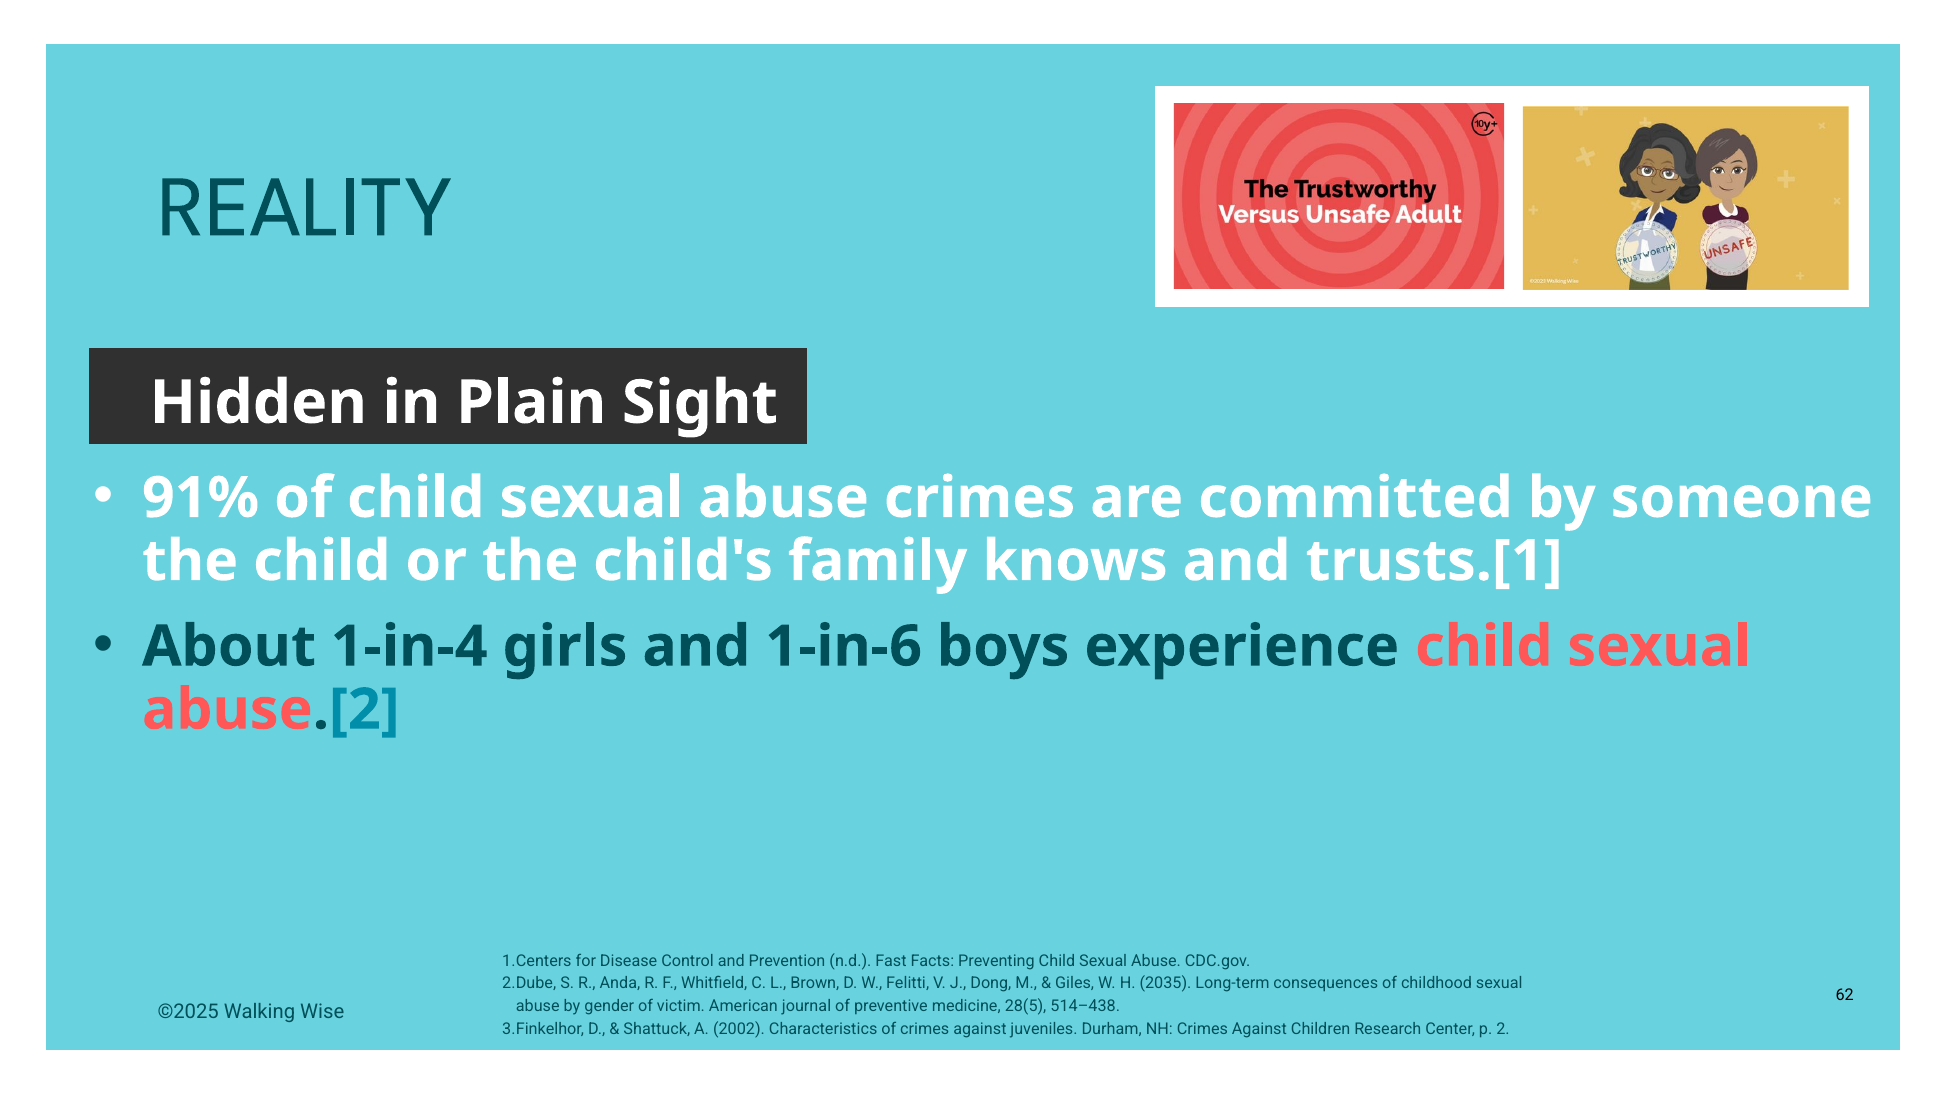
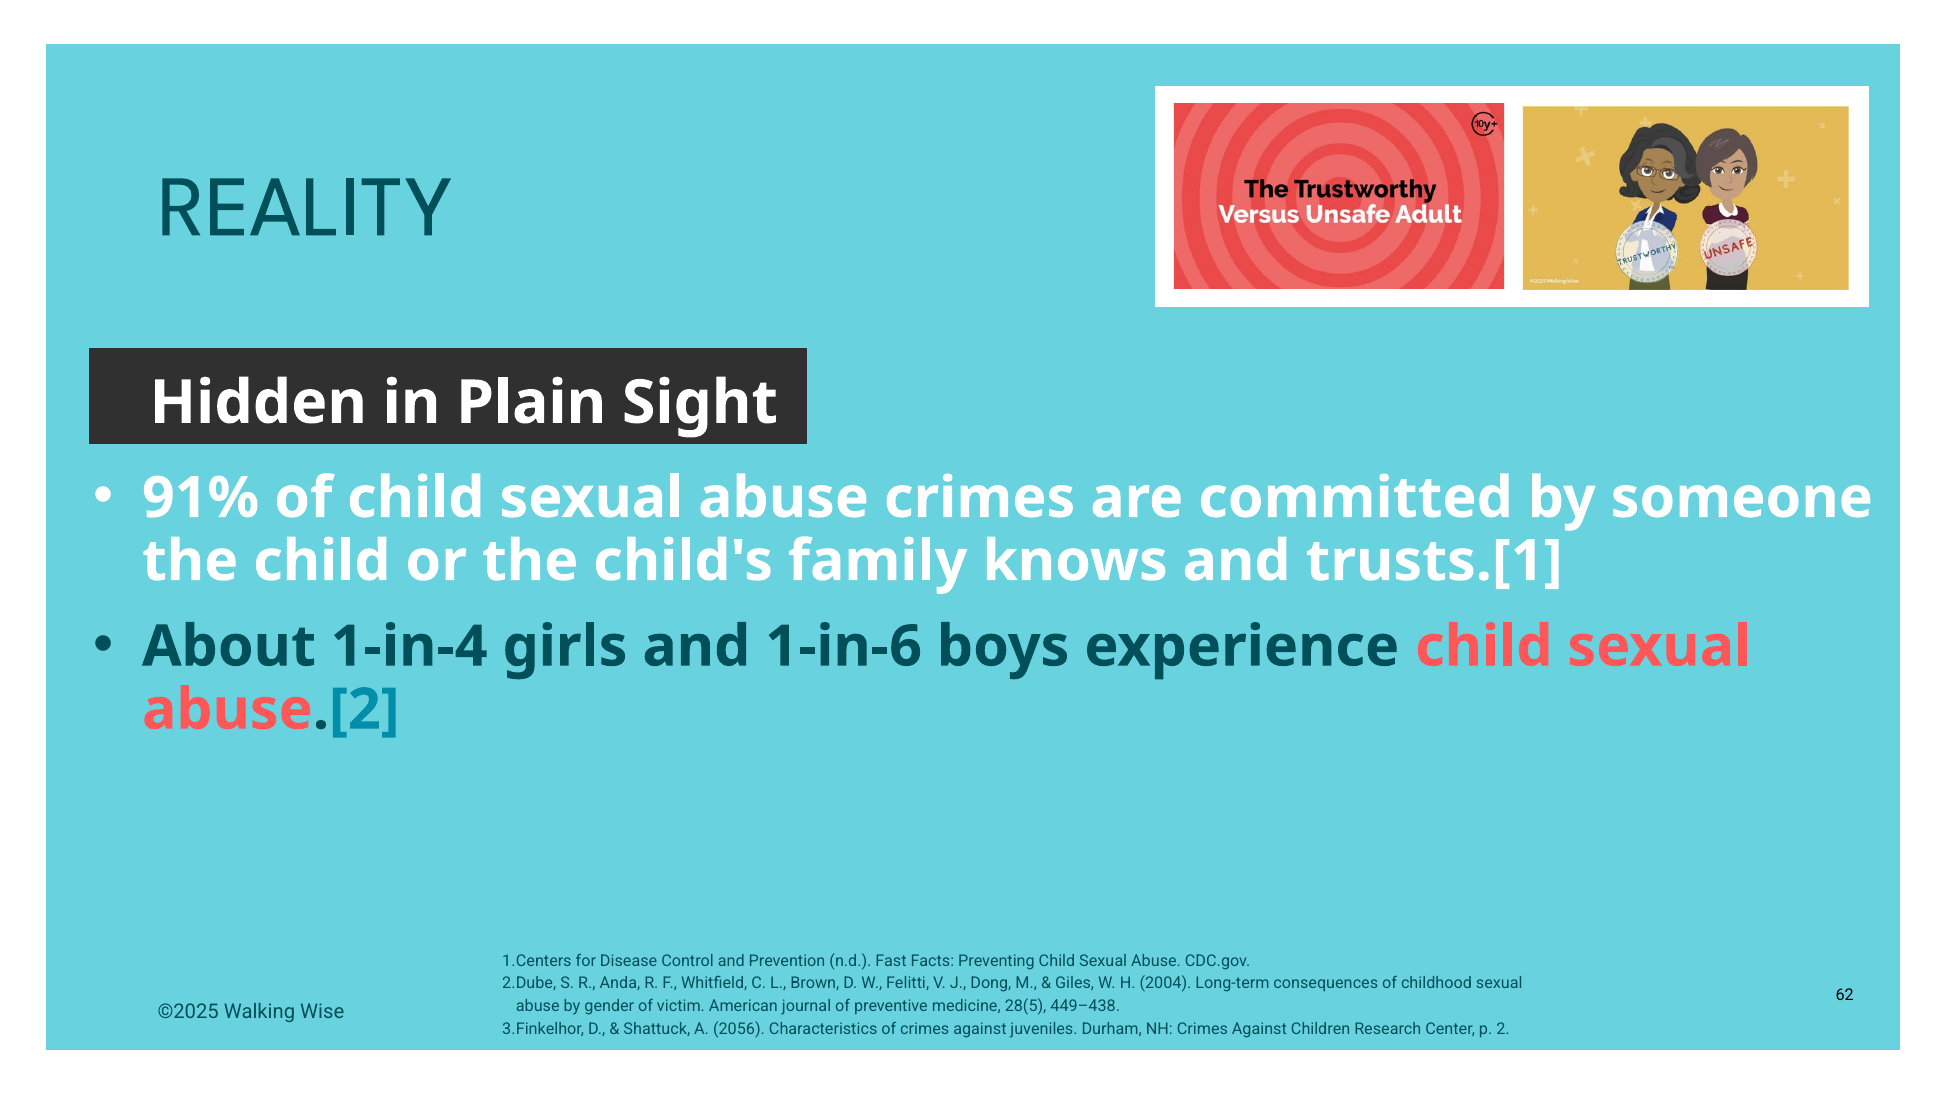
2035: 2035 -> 2004
514–438: 514–438 -> 449–438
2002: 2002 -> 2056
